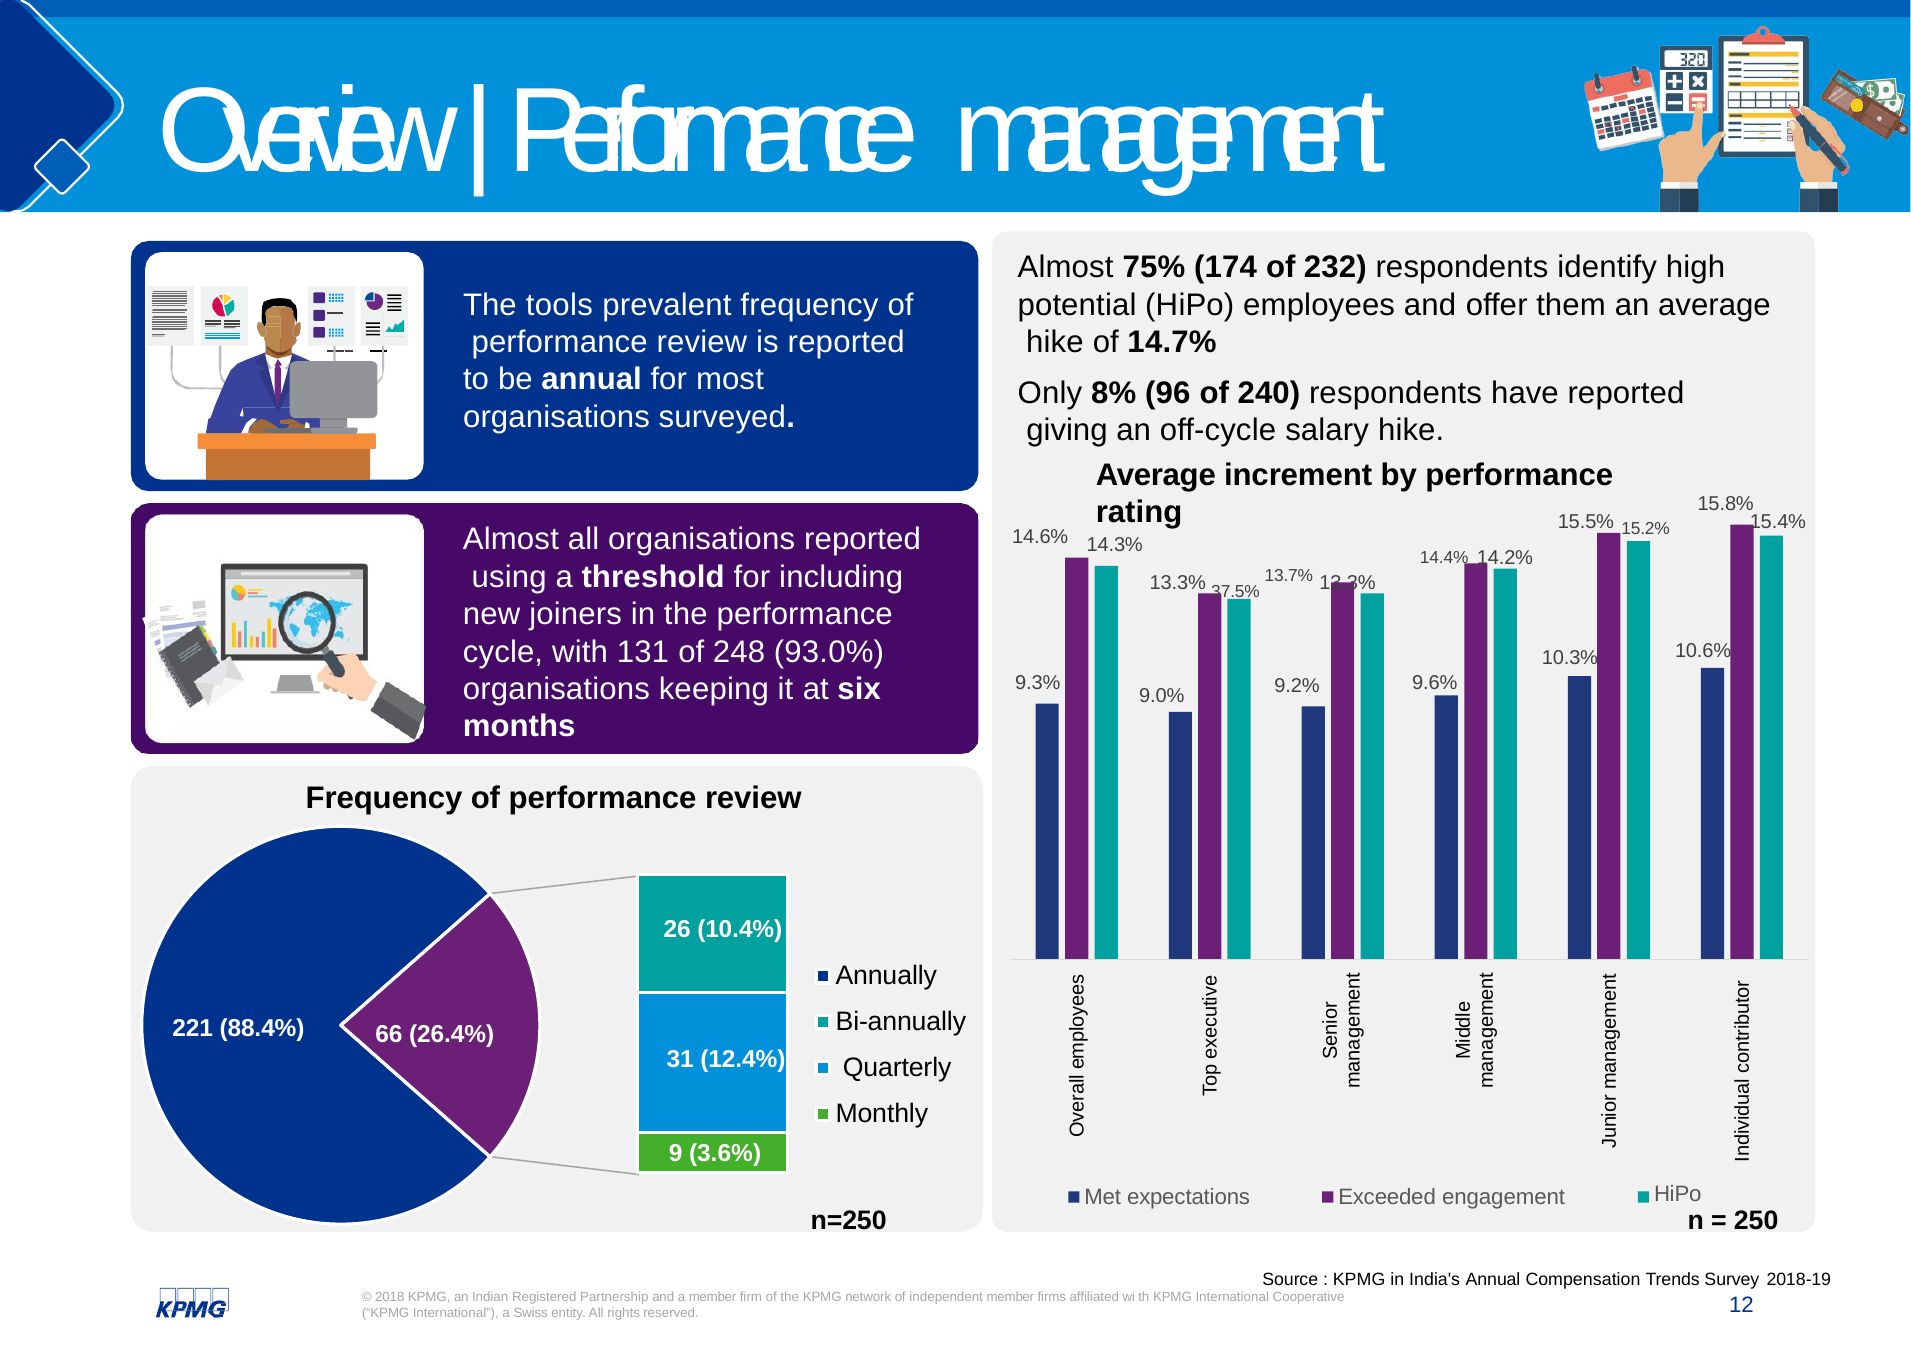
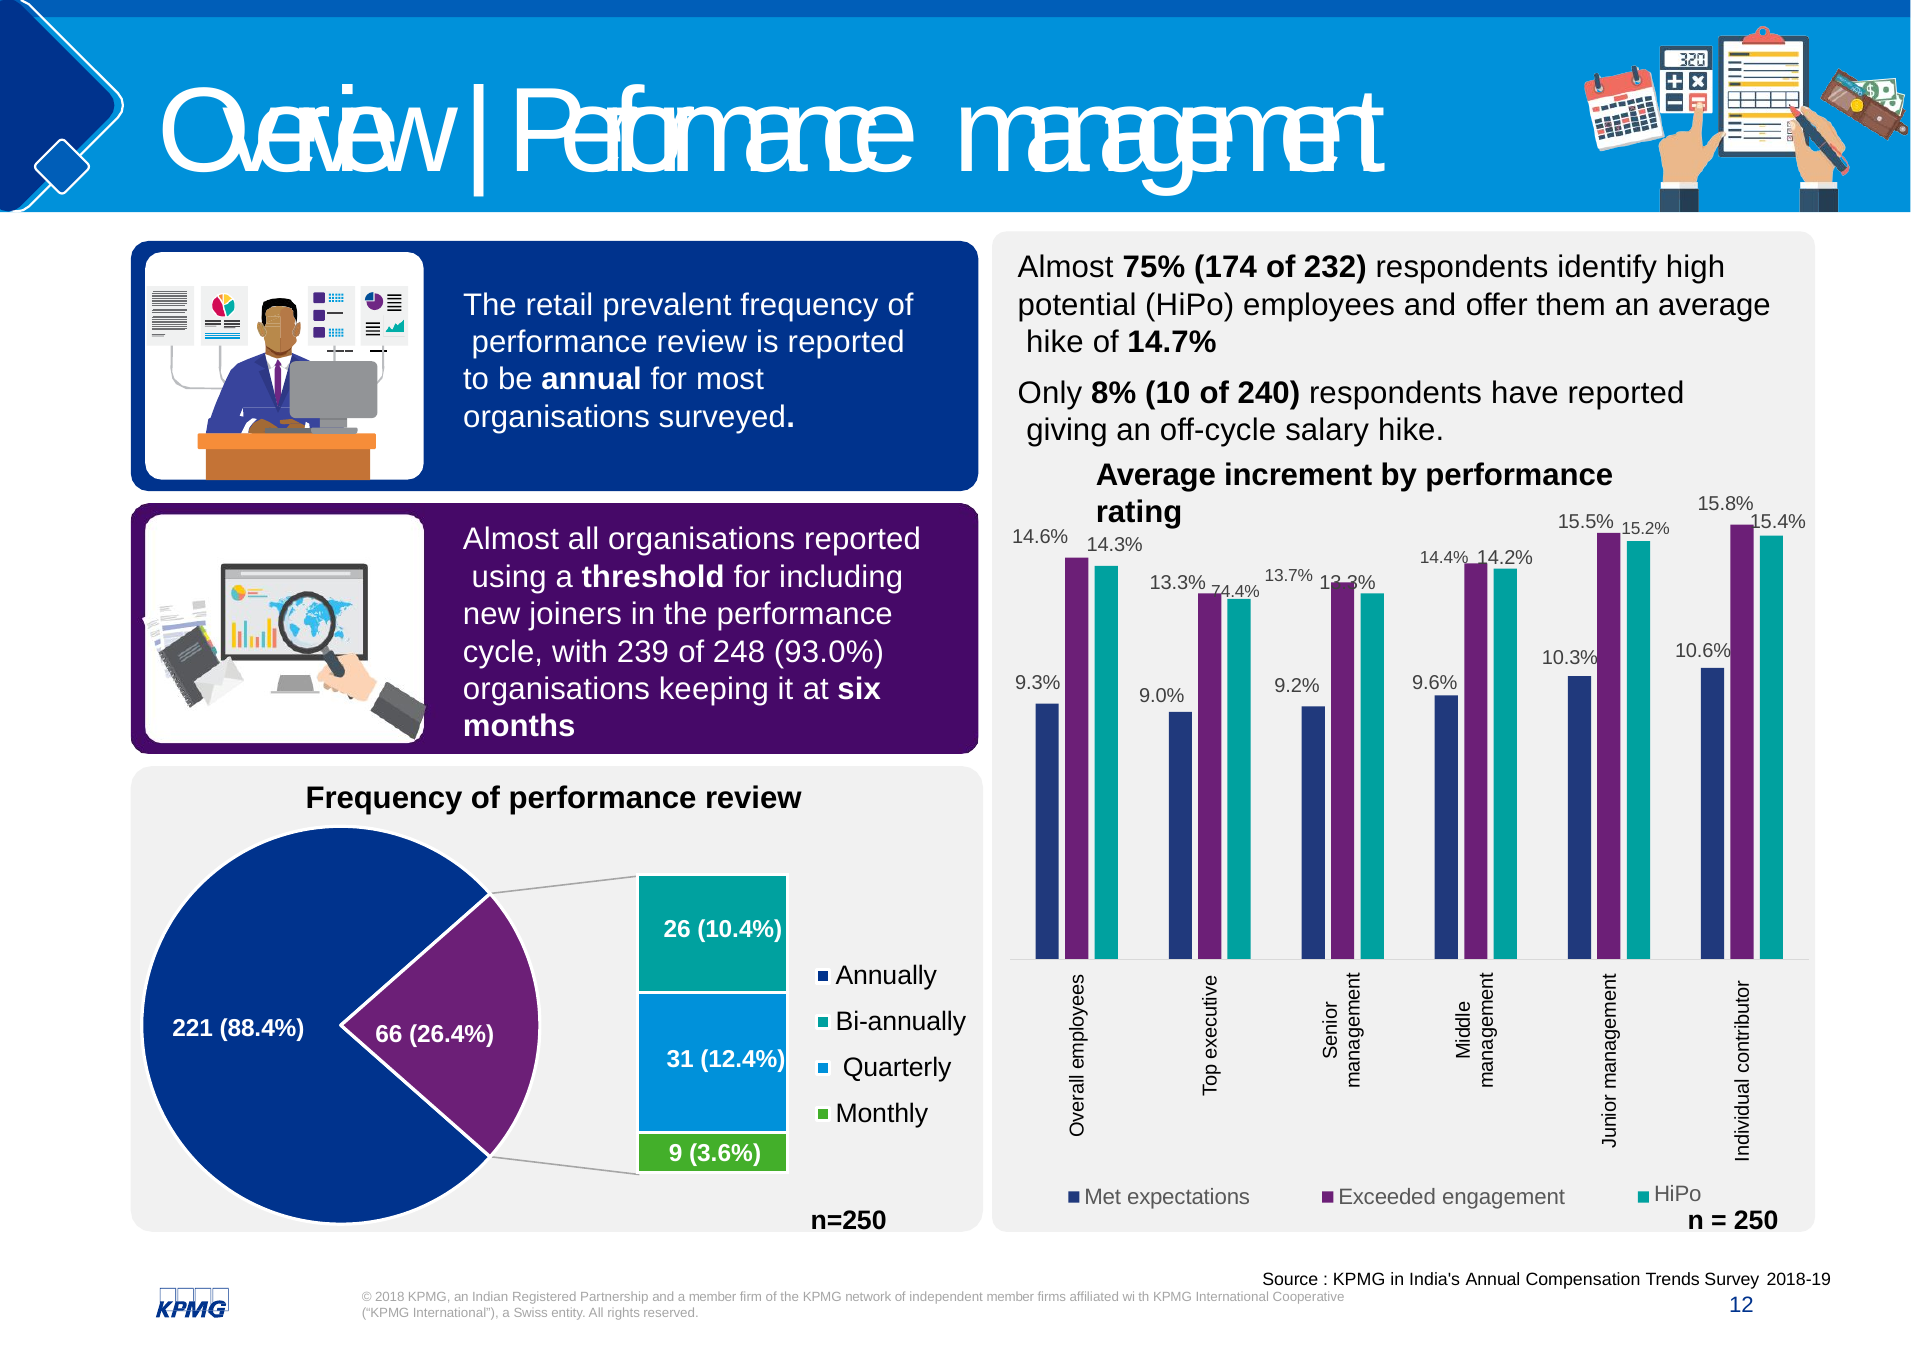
tools: tools -> retail
96: 96 -> 10
37.5%: 37.5% -> 74.4%
131: 131 -> 239
